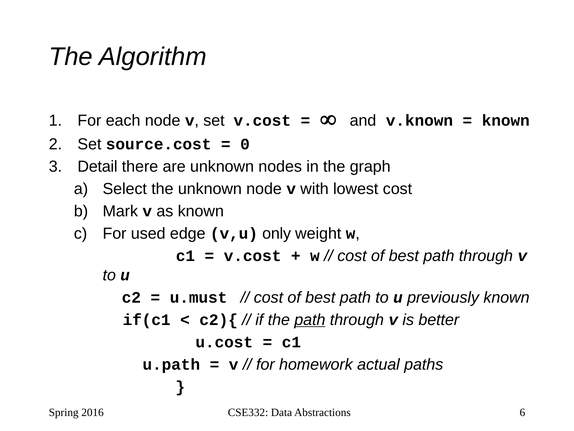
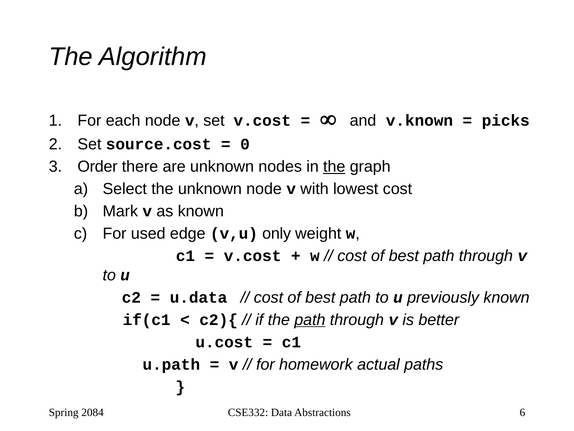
known at (506, 120): known -> picks
Detail: Detail -> Order
the at (334, 166) underline: none -> present
u.must: u.must -> u.data
2016: 2016 -> 2084
